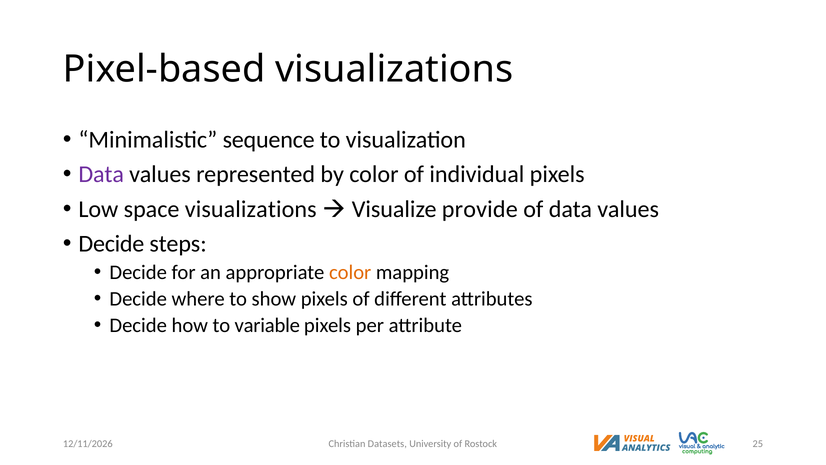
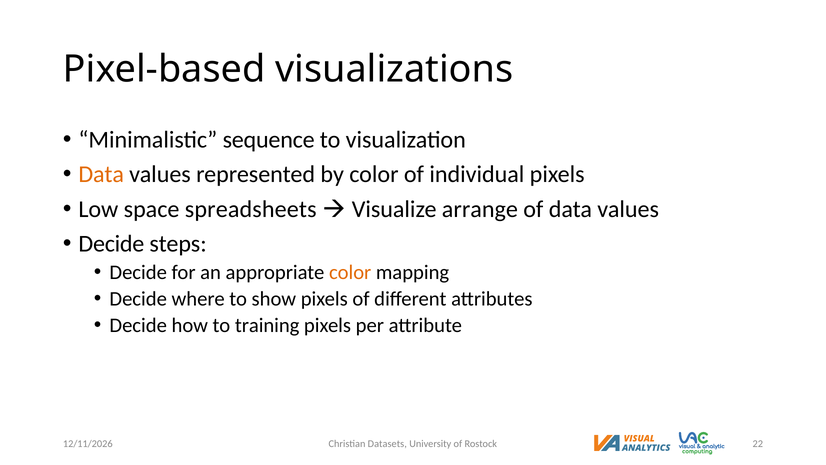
Data at (101, 174) colour: purple -> orange
space visualizations: visualizations -> spreadsheets
provide: provide -> arrange
variable: variable -> training
25: 25 -> 22
